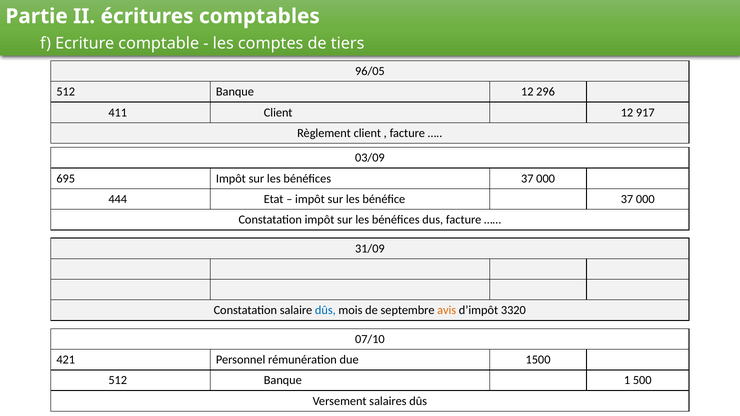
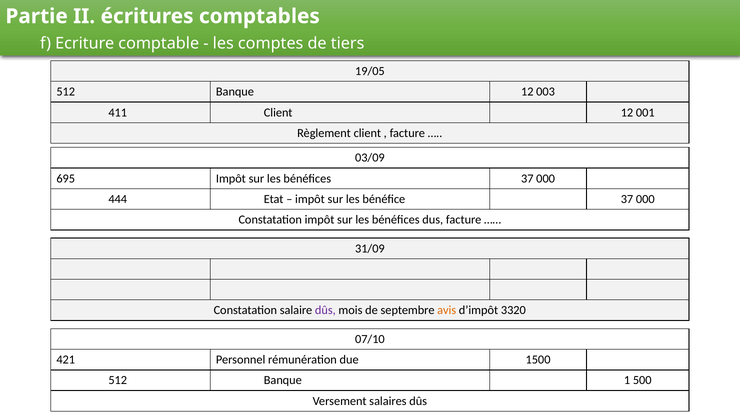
96/05: 96/05 -> 19/05
296: 296 -> 003
917: 917 -> 001
dûs at (325, 311) colour: blue -> purple
